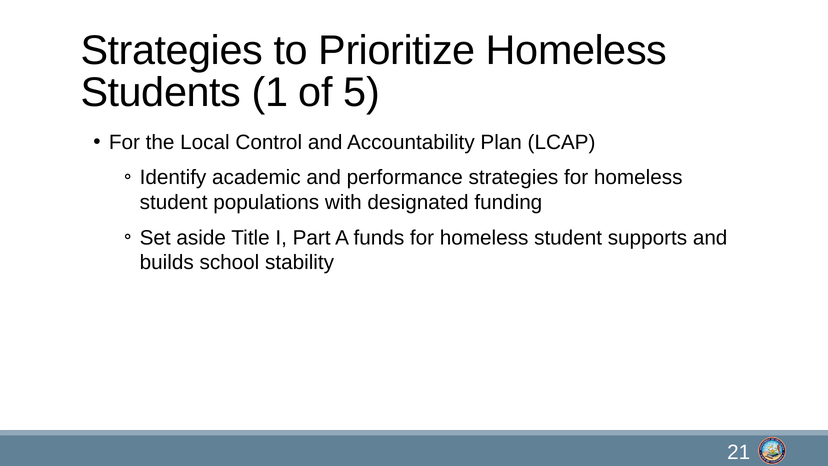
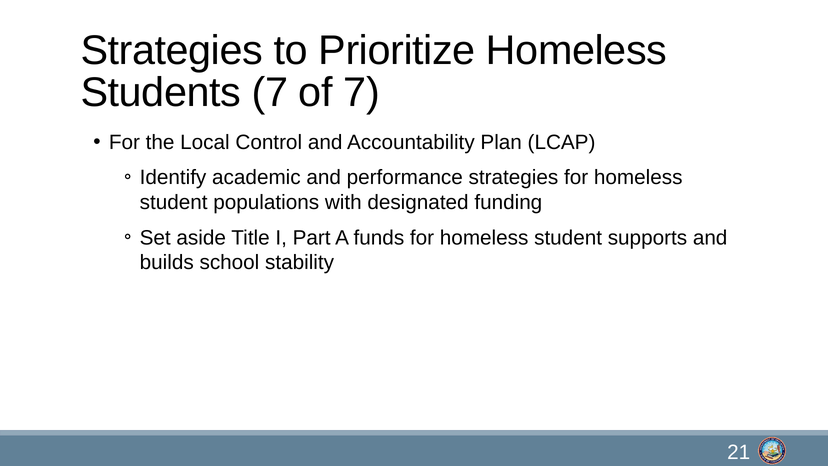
Students 1: 1 -> 7
of 5: 5 -> 7
